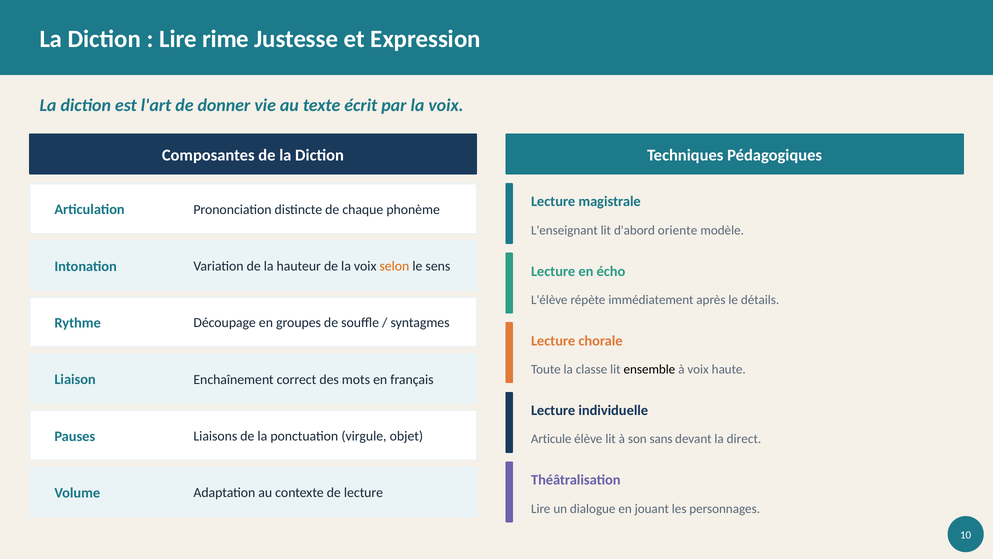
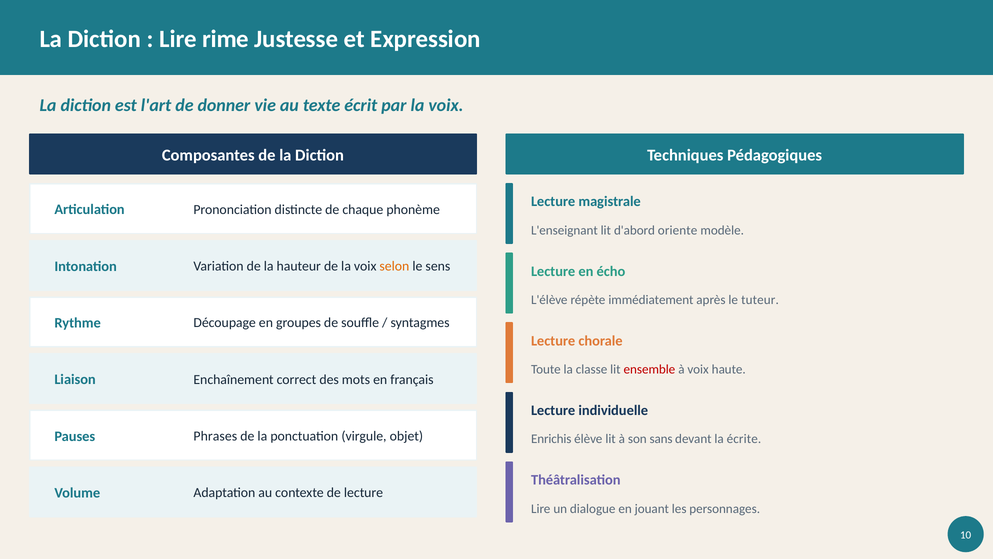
détails: détails -> tuteur
ensemble colour: black -> red
Liaisons: Liaisons -> Phrases
Articule: Articule -> Enrichis
direct: direct -> écrite
